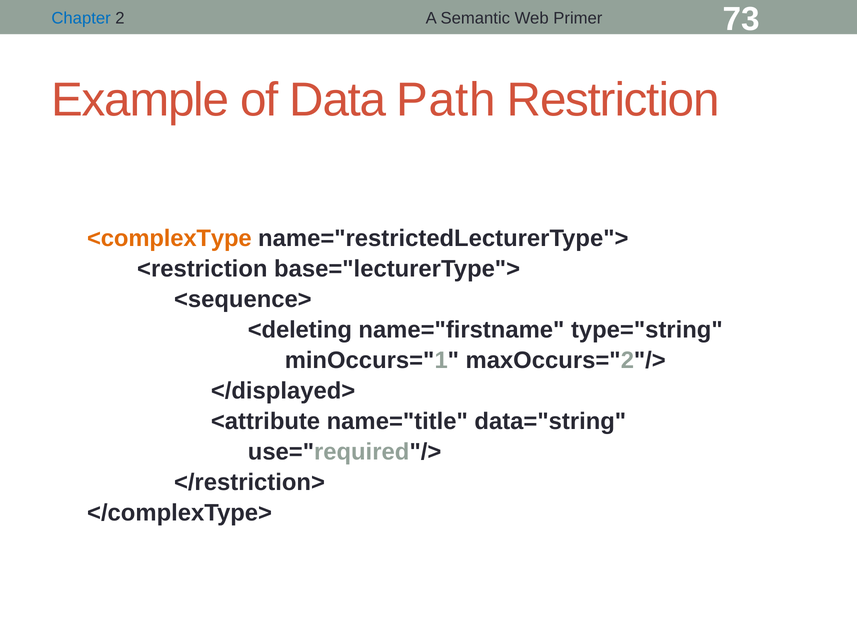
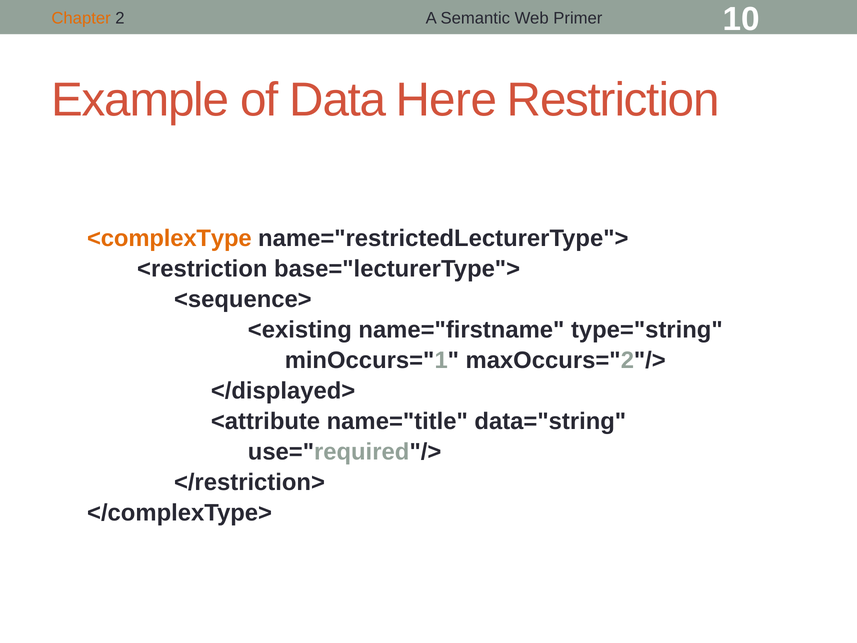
Chapter colour: blue -> orange
73: 73 -> 10
Path: Path -> Here
<deleting: <deleting -> <existing
